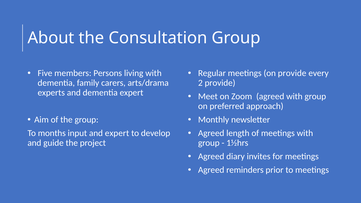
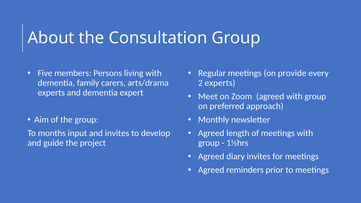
2 provide: provide -> experts
and expert: expert -> invites
